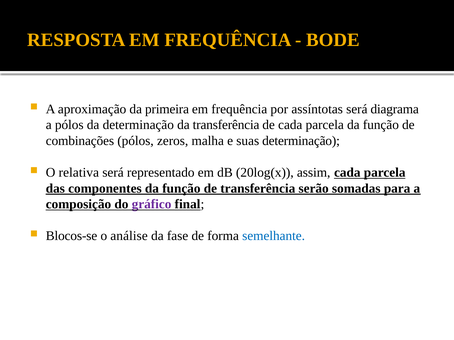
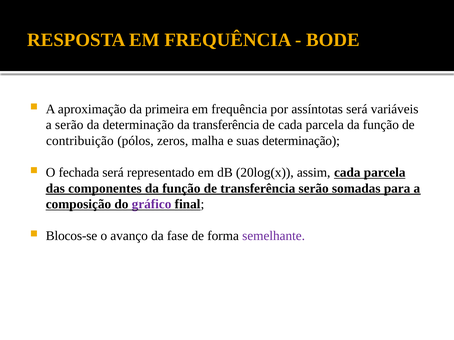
diagrama: diagrama -> variáveis
a pólos: pólos -> serão
combinações: combinações -> contribuição
relativa: relativa -> fechada
análise: análise -> avanço
semelhante colour: blue -> purple
